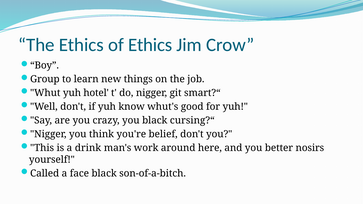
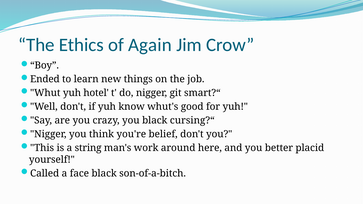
of Ethics: Ethics -> Again
Group: Group -> Ended
drink: drink -> string
nosirs: nosirs -> placid
